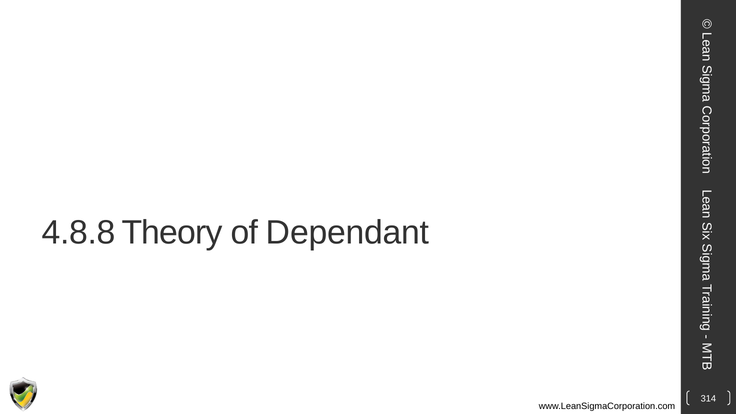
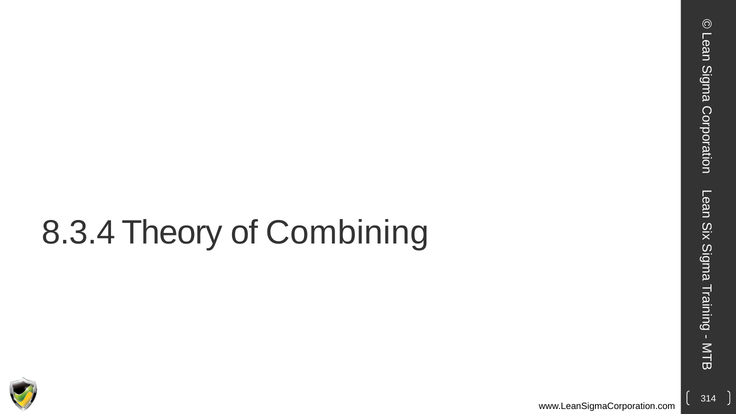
4.8.8: 4.8.8 -> 8.3.4
Dependant: Dependant -> Combining
